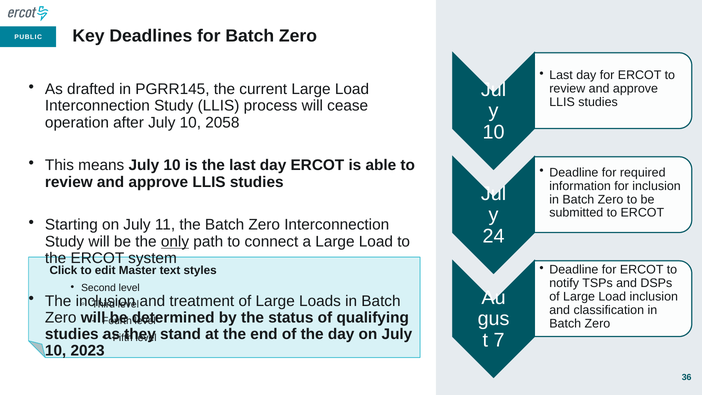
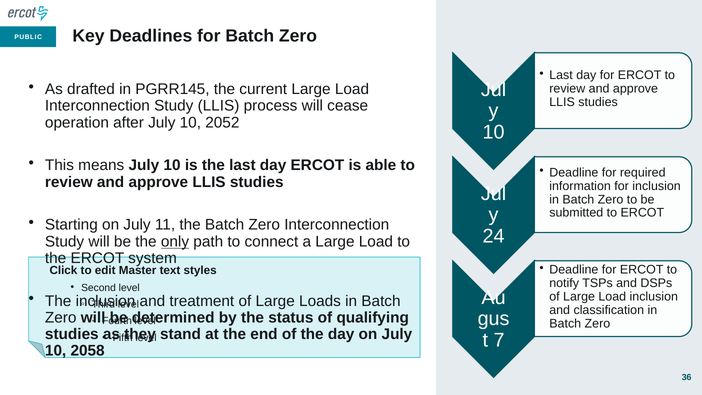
2058: 2058 -> 2052
2023: 2023 -> 2058
